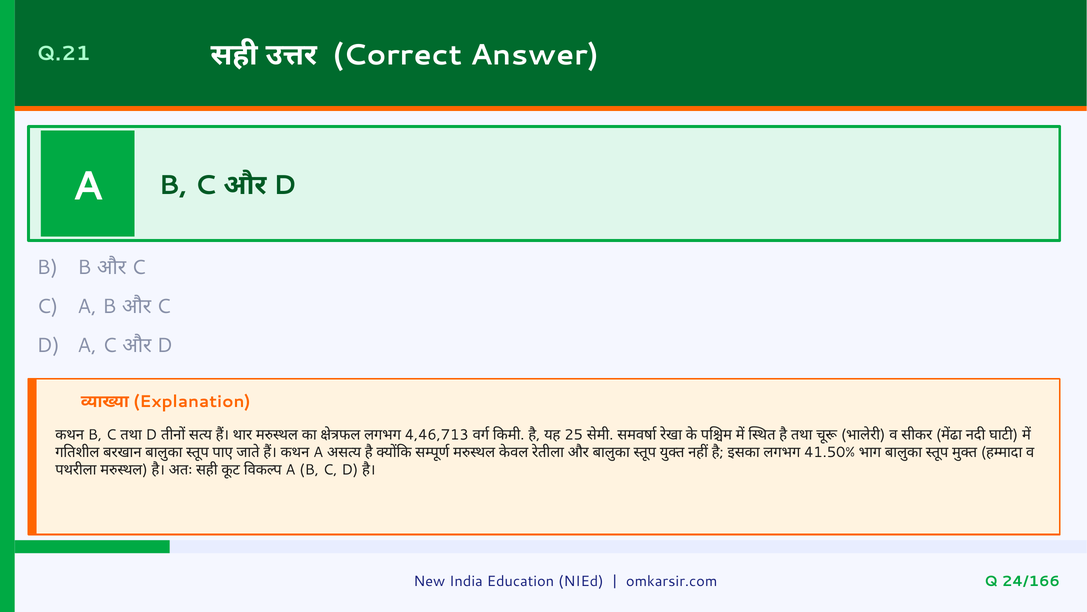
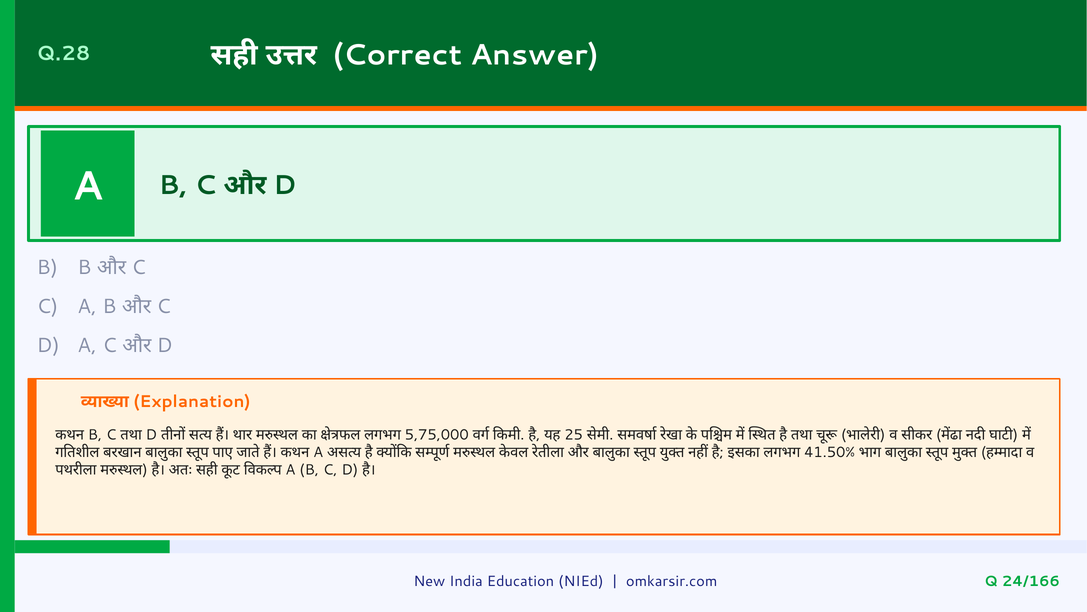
Q.21: Q.21 -> Q.28
4,46,713: 4,46,713 -> 5,75,000
